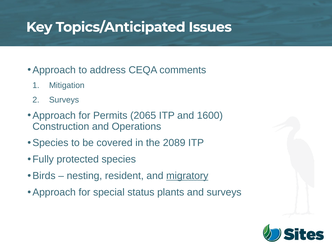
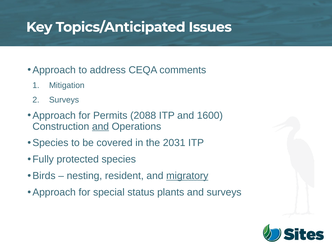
2065: 2065 -> 2088
and at (100, 126) underline: none -> present
2089: 2089 -> 2031
